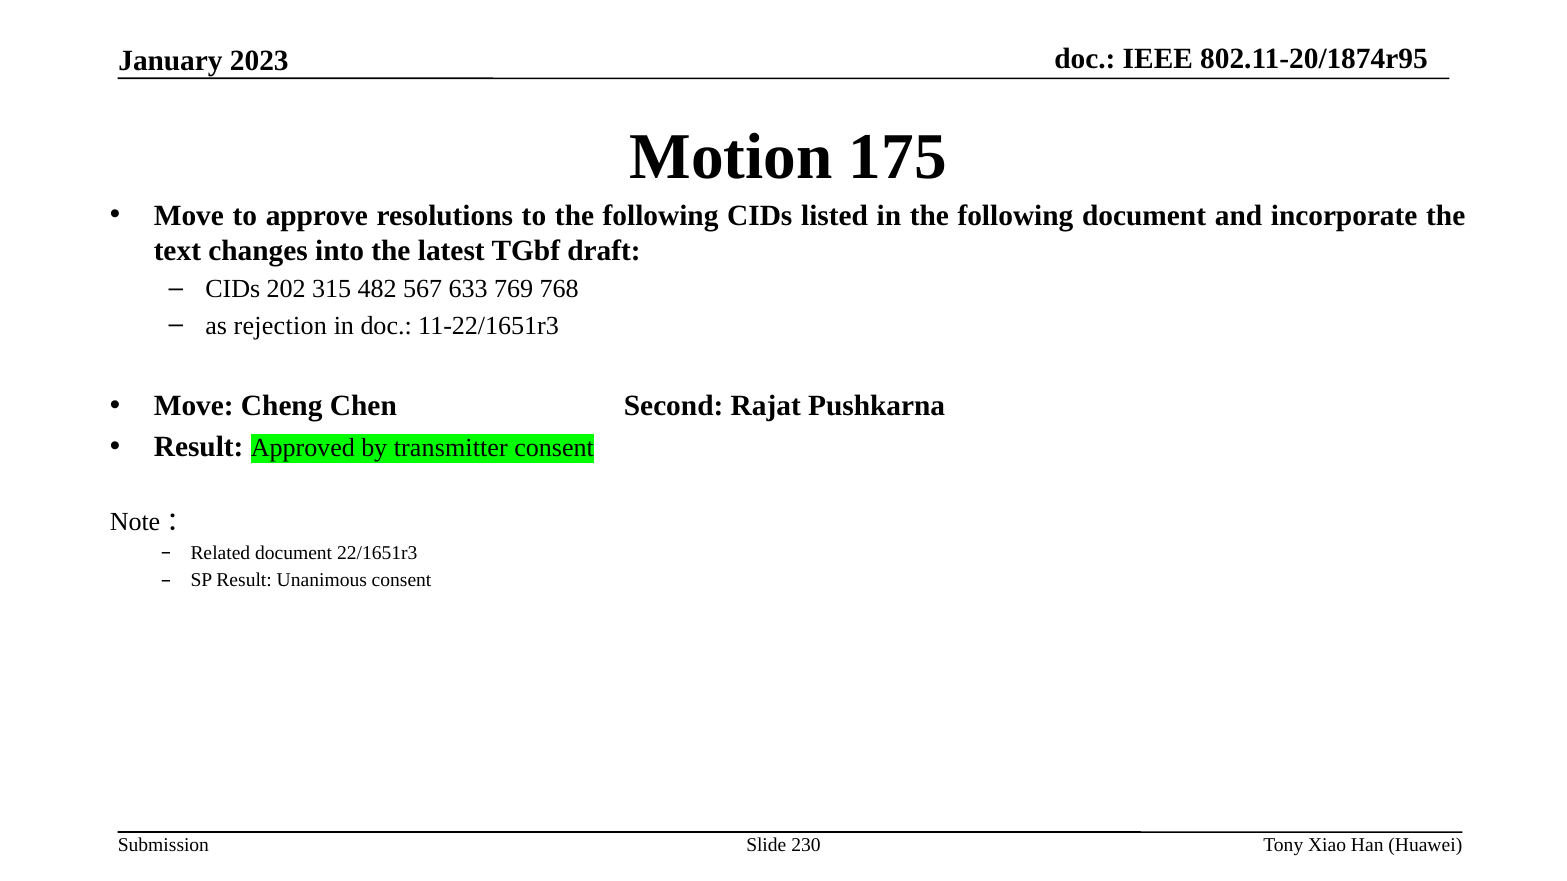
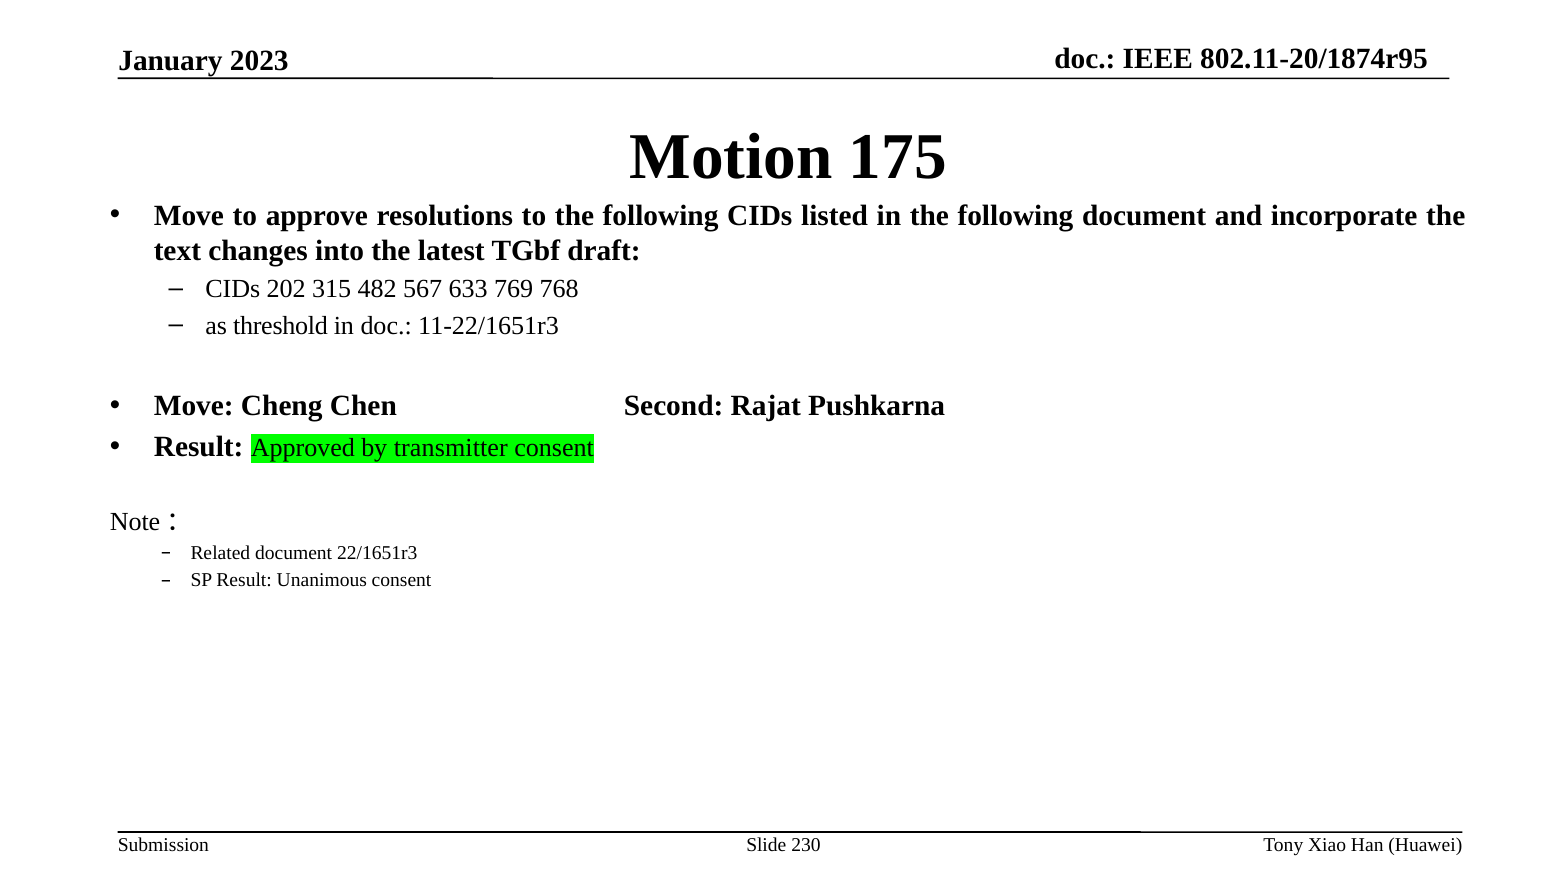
rejection: rejection -> threshold
